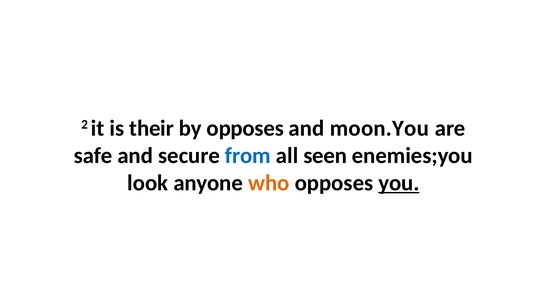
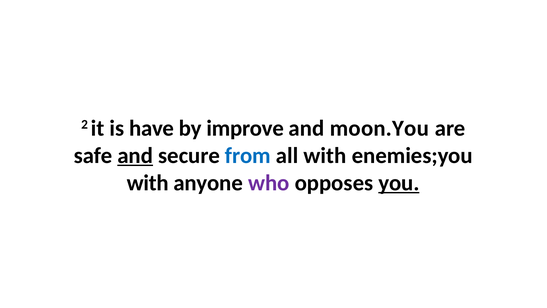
their: their -> have
by opposes: opposes -> improve
and at (135, 155) underline: none -> present
all seen: seen -> with
look at (148, 183): look -> with
who colour: orange -> purple
